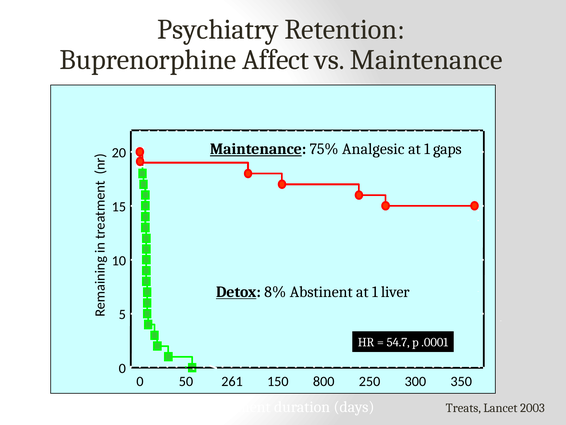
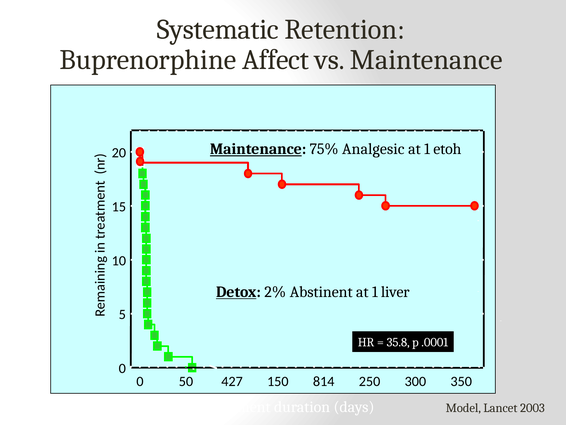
Psychiatry: Psychiatry -> Systematic
gaps: gaps -> etoh
8%: 8% -> 2%
54.7: 54.7 -> 35.8
261: 261 -> 427
800: 800 -> 814
Treats: Treats -> Model
